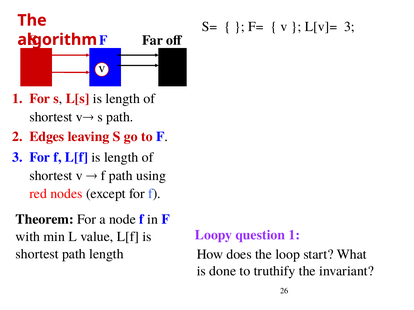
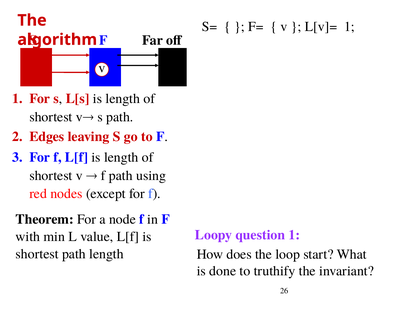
L[v]= 3: 3 -> 1
